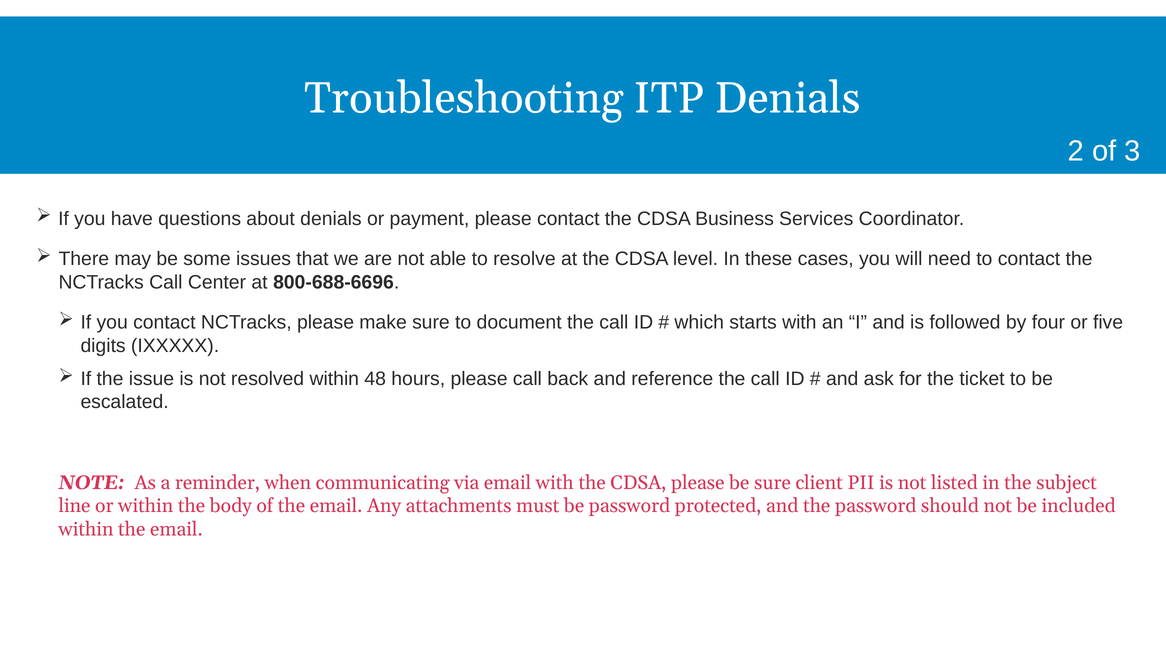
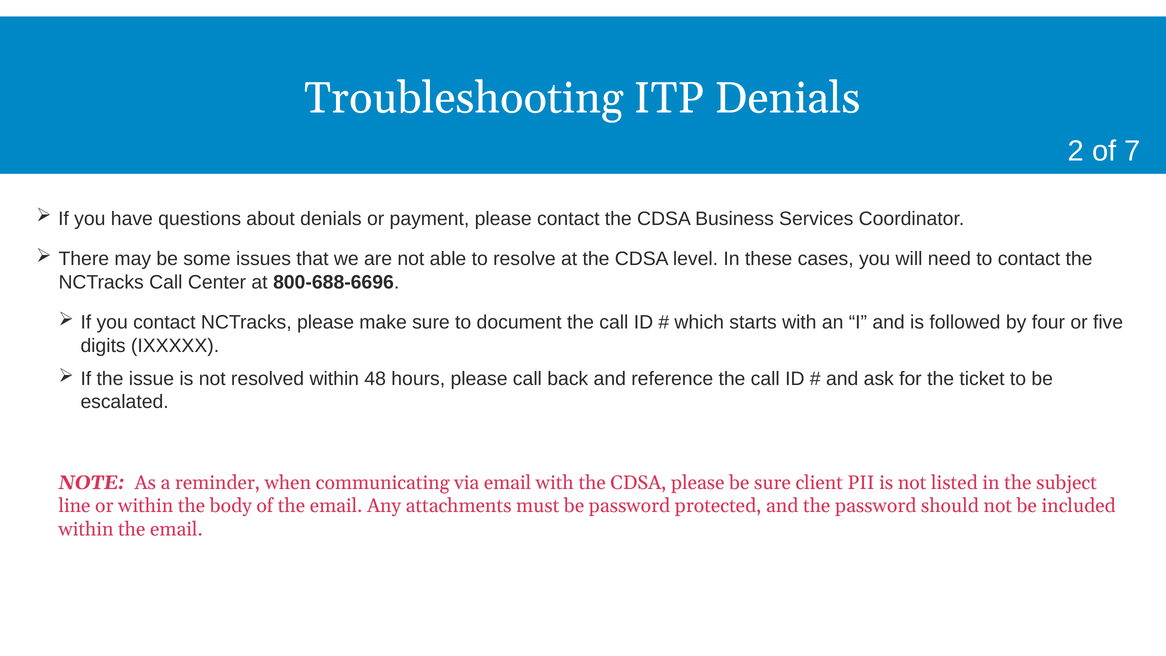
3: 3 -> 7
